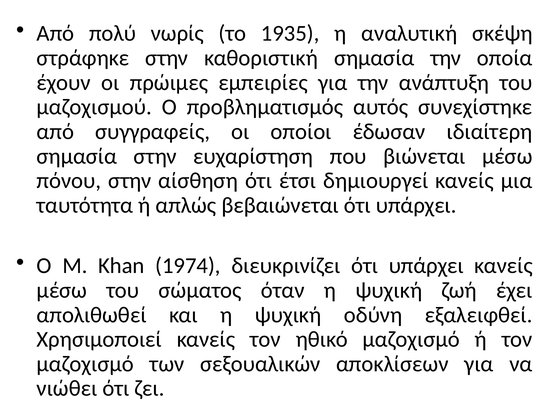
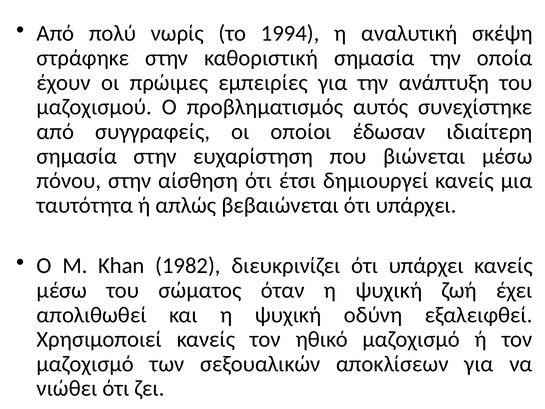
1935: 1935 -> 1994
1974: 1974 -> 1982
